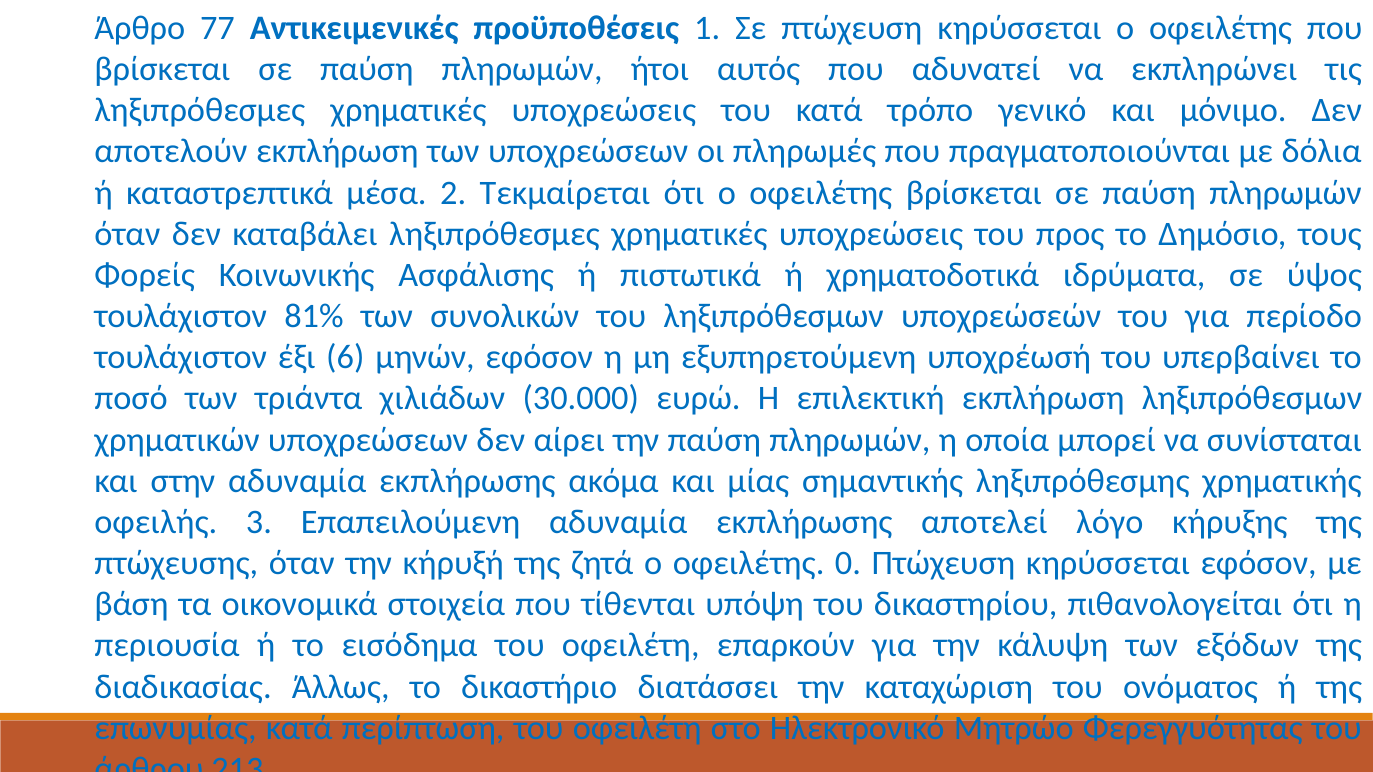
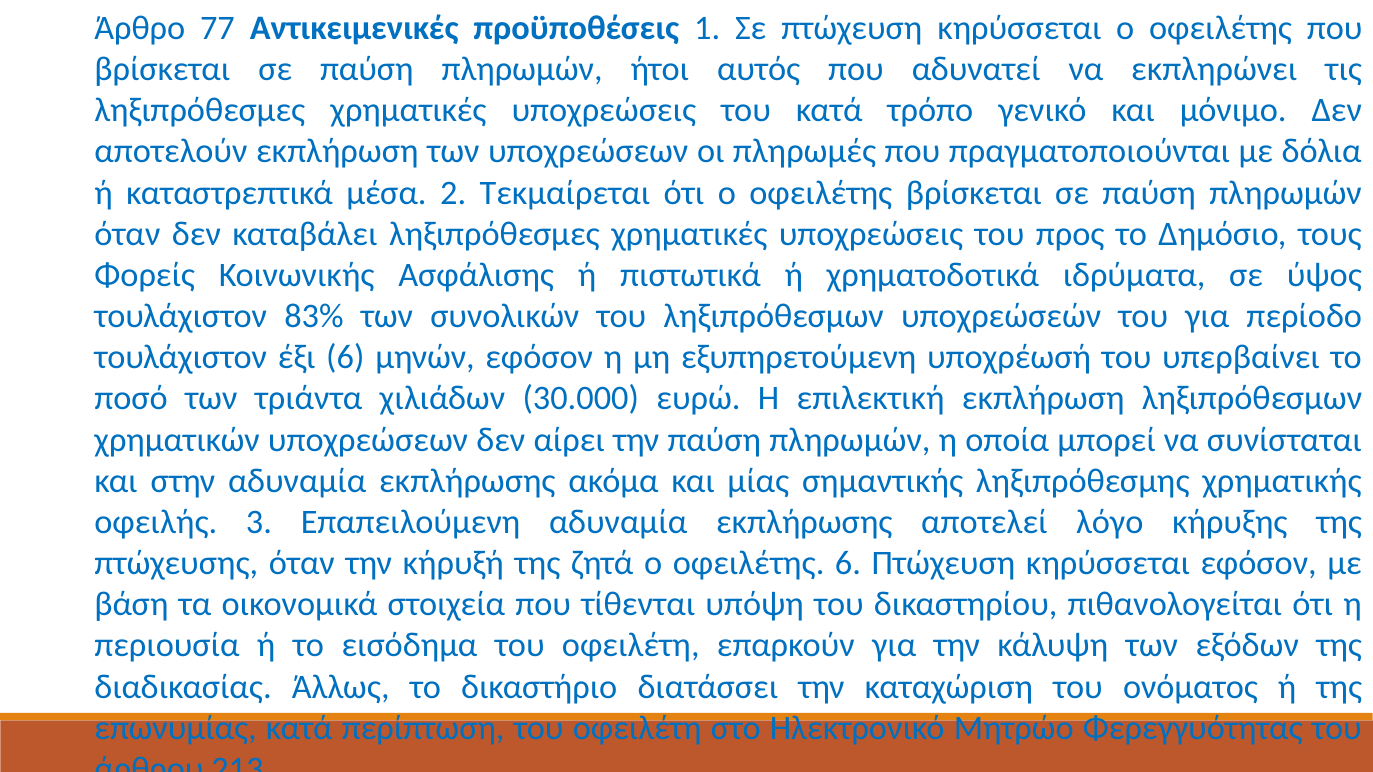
81%: 81% -> 83%
οφειλέτης 0: 0 -> 6
